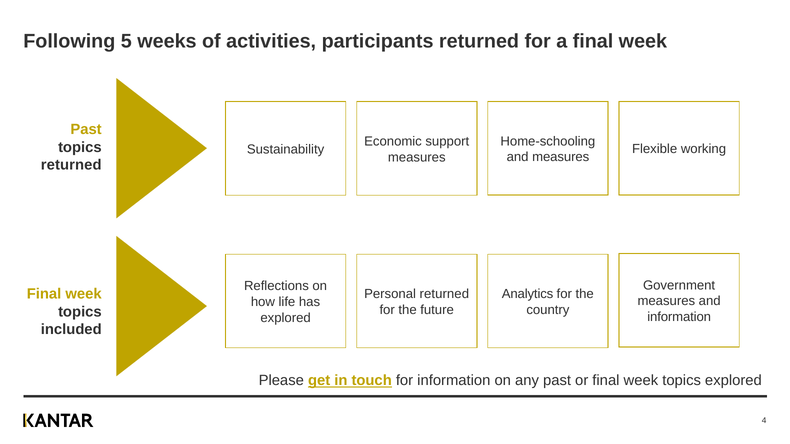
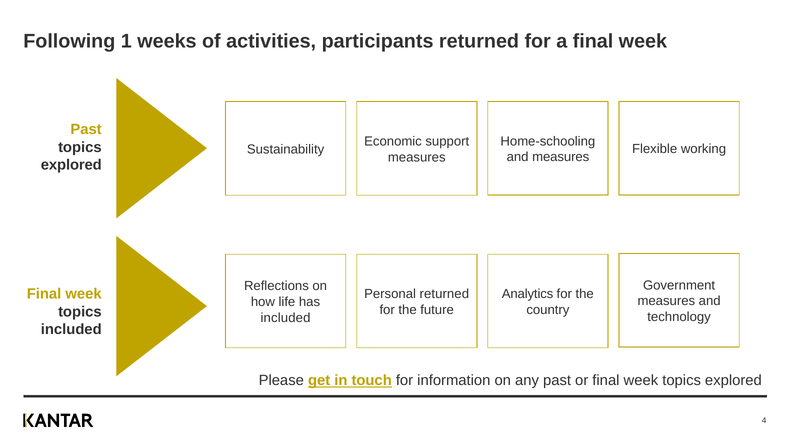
5: 5 -> 1
returned at (71, 165): returned -> explored
information at (679, 317): information -> technology
explored at (286, 318): explored -> included
